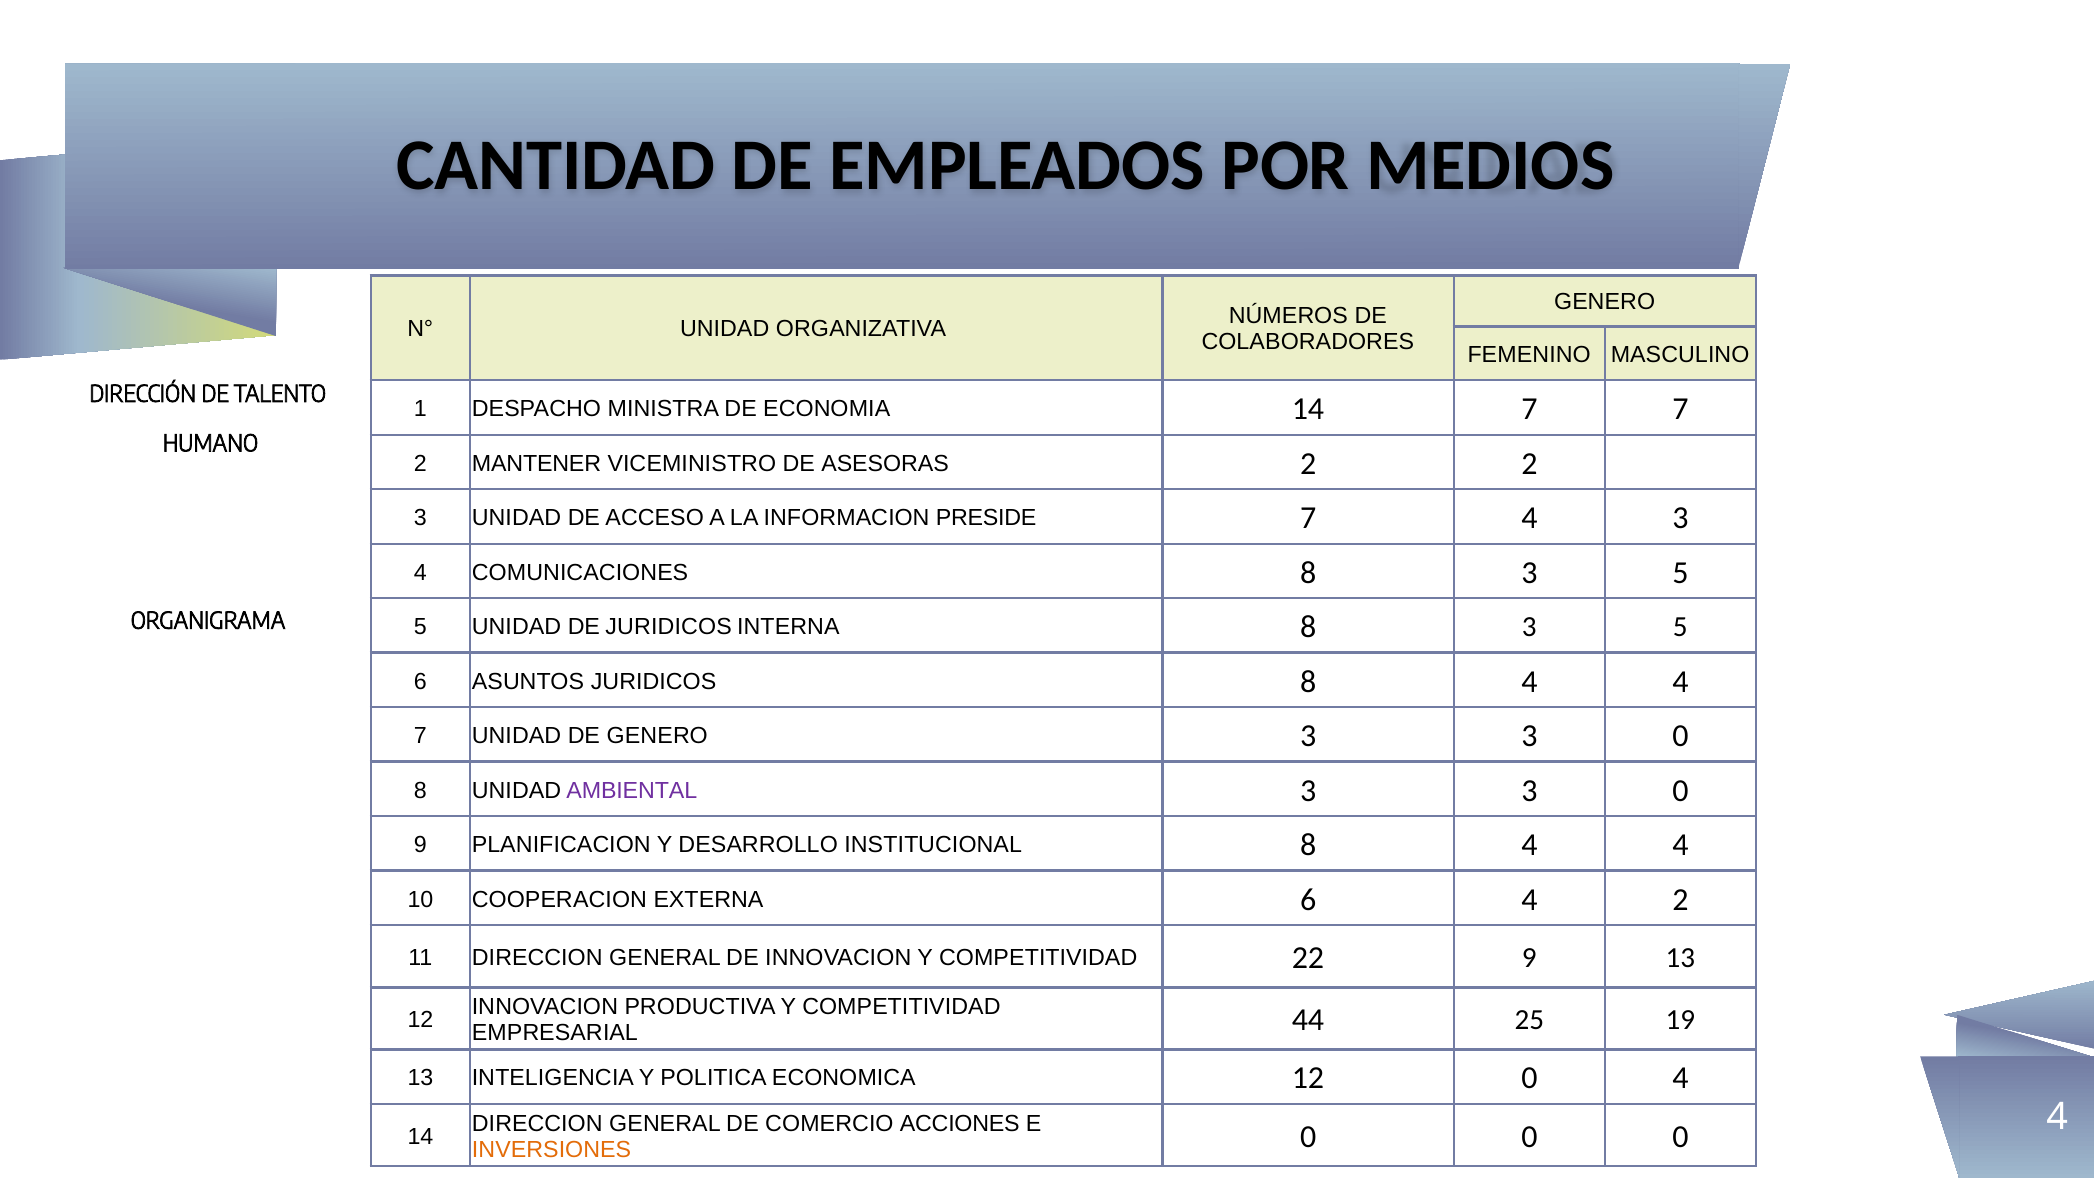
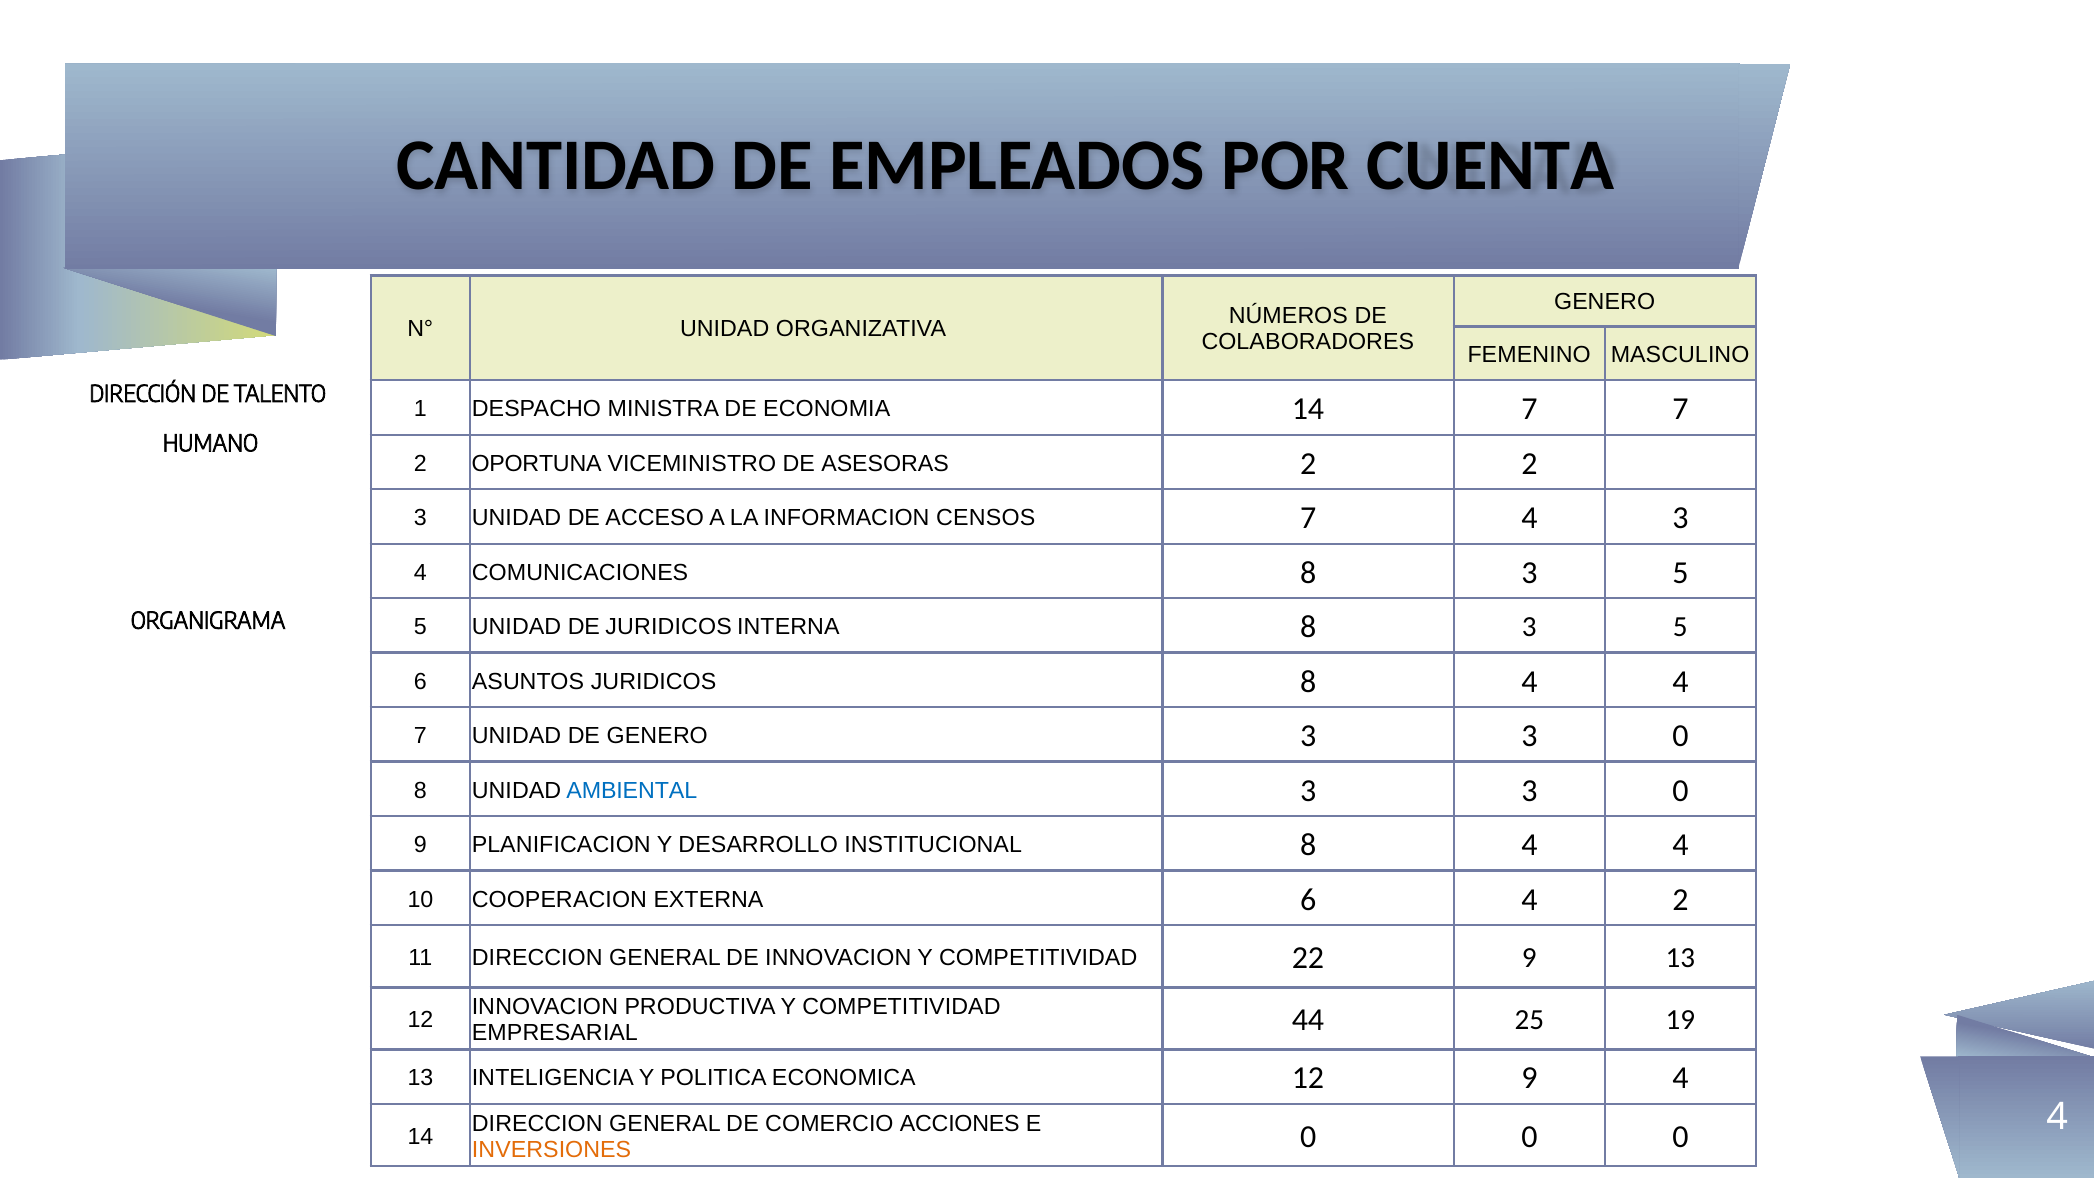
MEDIOS: MEDIOS -> CUENTA
MANTENER: MANTENER -> OPORTUNA
PRESIDE: PRESIDE -> CENSOS
AMBIENTAL colour: purple -> blue
12 0: 0 -> 9
